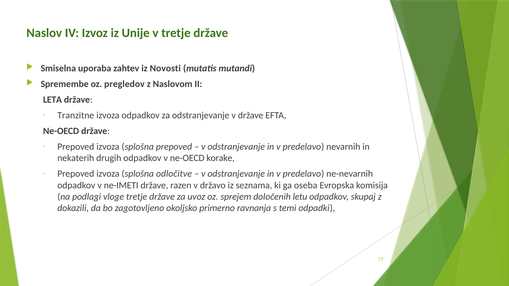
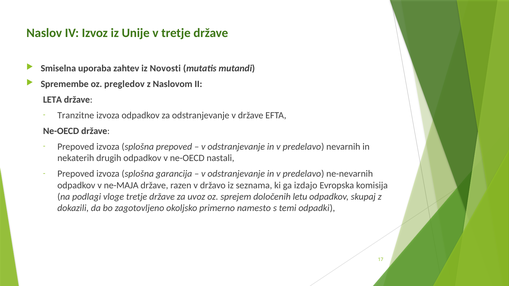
korake: korake -> nastali
odločitve: odločitve -> garancija
ne-IMETI: ne-IMETI -> ne-MAJA
oseba: oseba -> izdajo
ravnanja: ravnanja -> namesto
